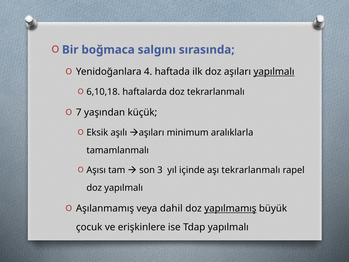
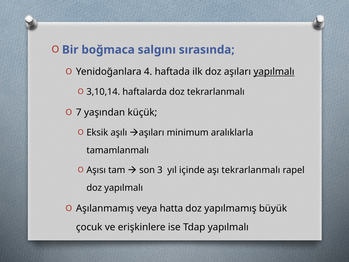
6,10,18: 6,10,18 -> 3,10,14
dahil: dahil -> hatta
yapılmamış underline: present -> none
